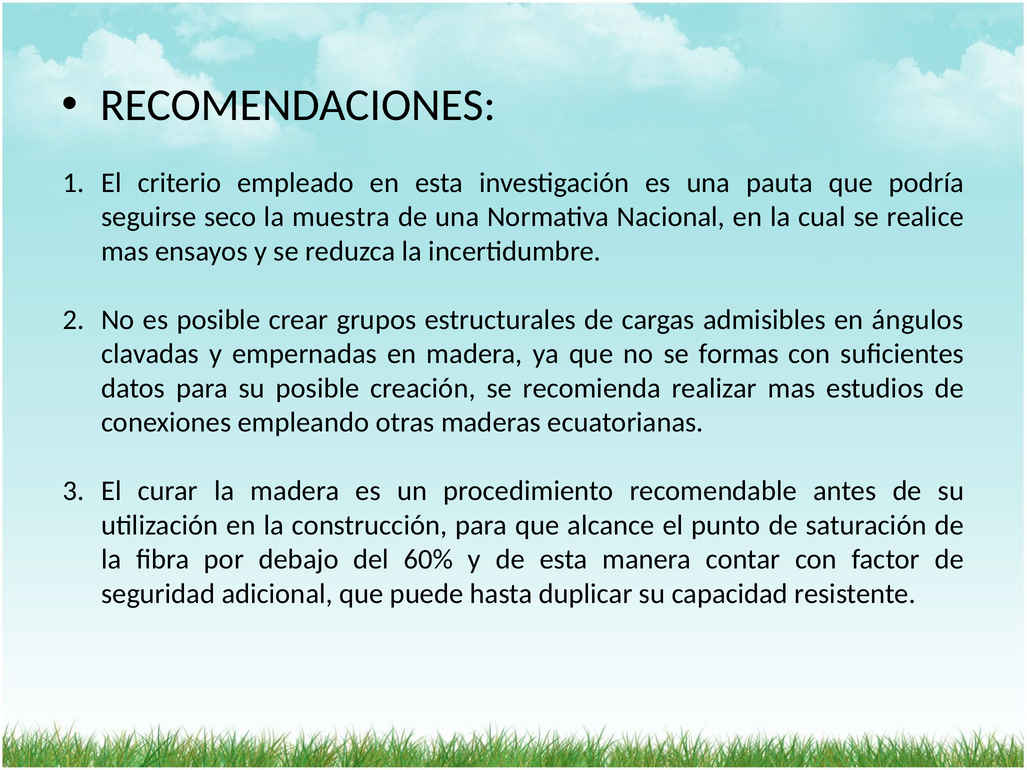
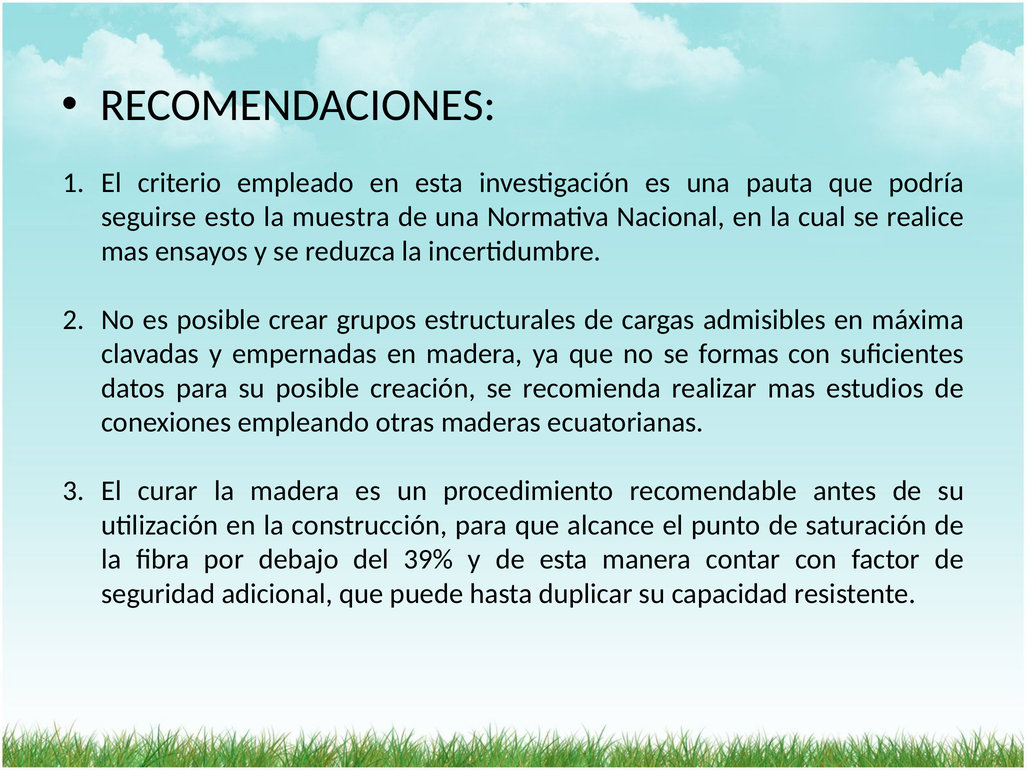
seco: seco -> esto
ángulos: ángulos -> máxima
60%: 60% -> 39%
